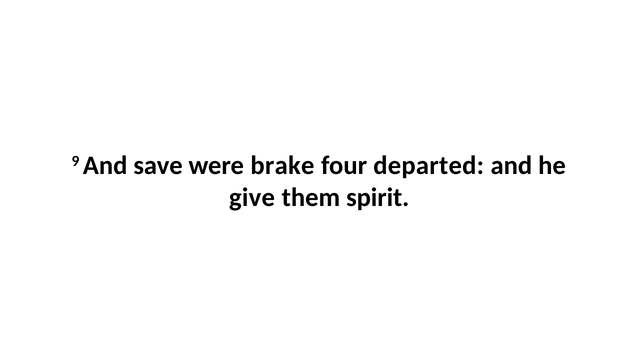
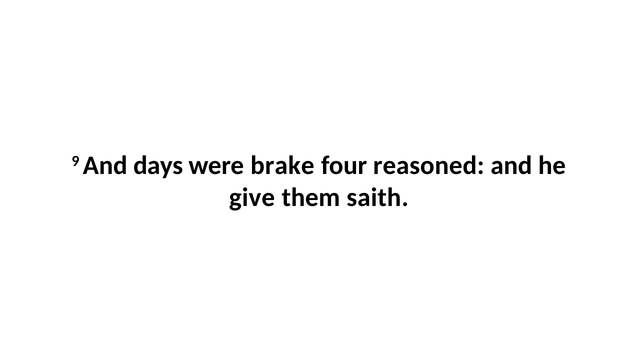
save: save -> days
departed: departed -> reasoned
spirit: spirit -> saith
